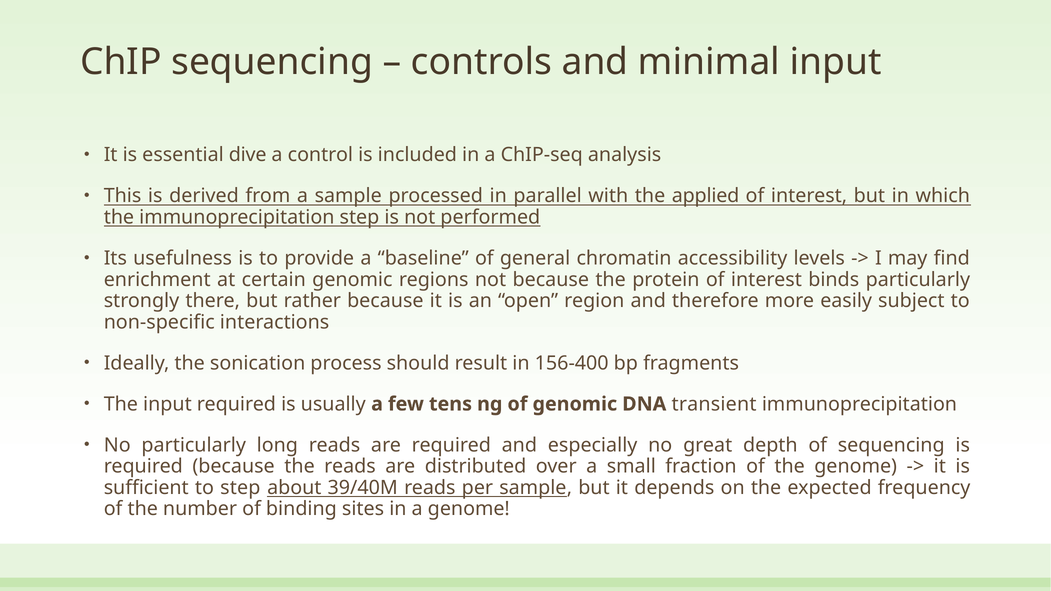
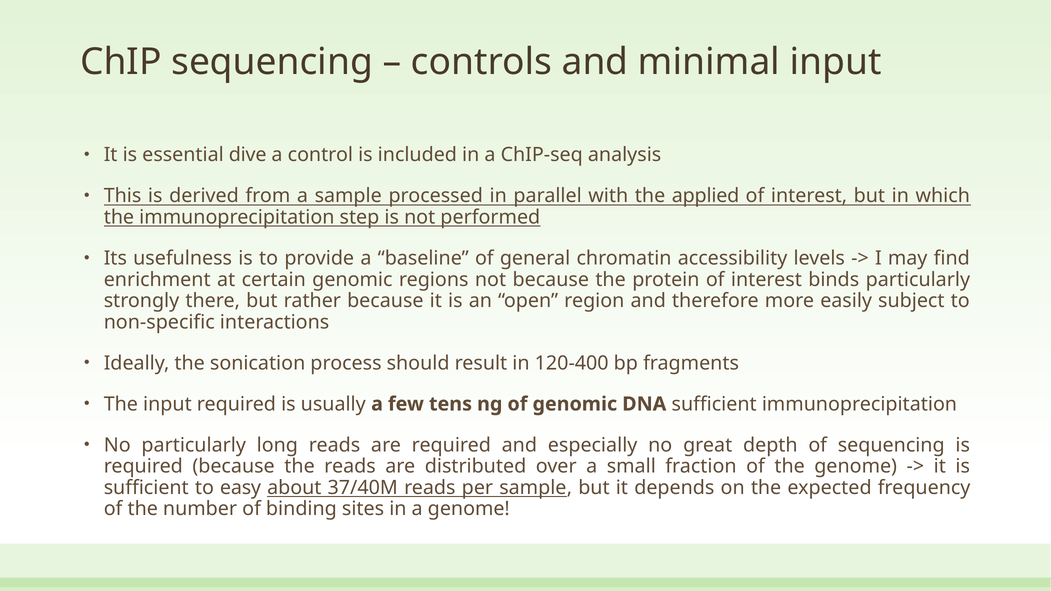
156-400: 156-400 -> 120-400
DNA transient: transient -> sufficient
to step: step -> easy
39/40M: 39/40M -> 37/40M
